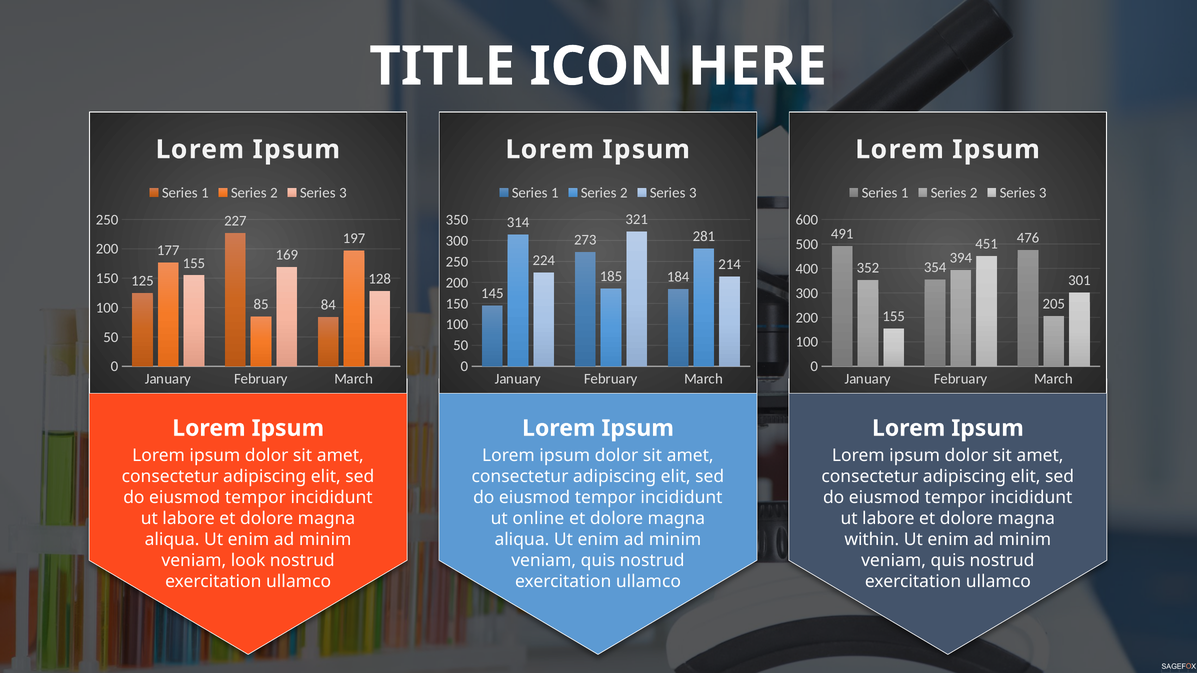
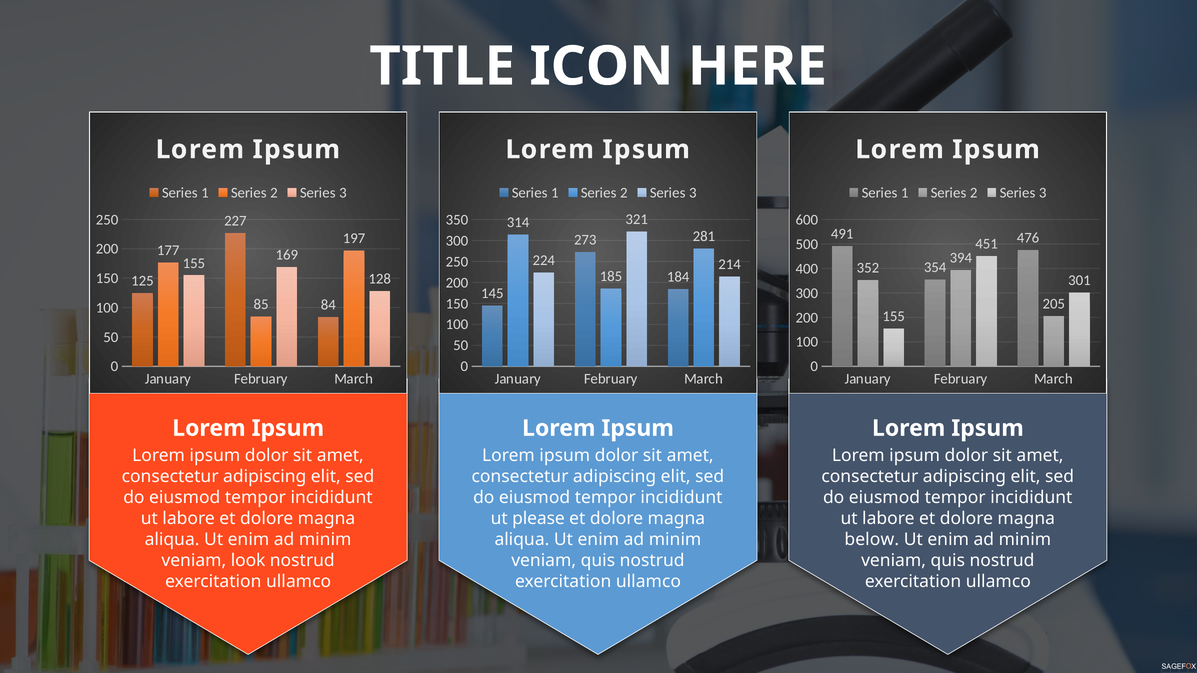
online: online -> please
within: within -> below
